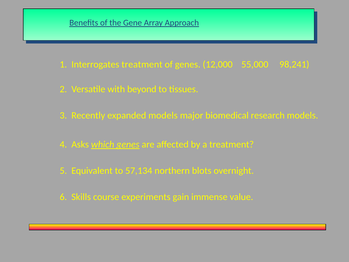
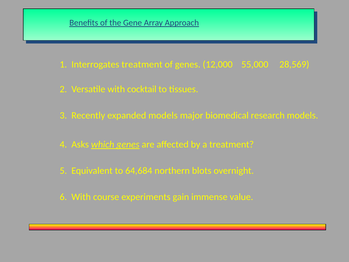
98,241: 98,241 -> 28,569
beyond: beyond -> cocktail
57,134: 57,134 -> 64,684
6 Skills: Skills -> With
